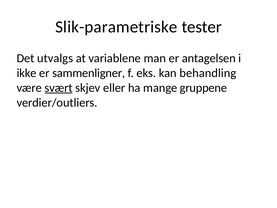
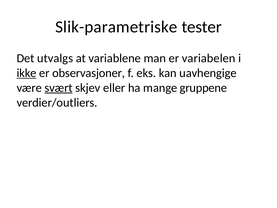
antagelsen: antagelsen -> variabelen
ikke underline: none -> present
sammenligner: sammenligner -> observasjoner
behandling: behandling -> uavhengige
